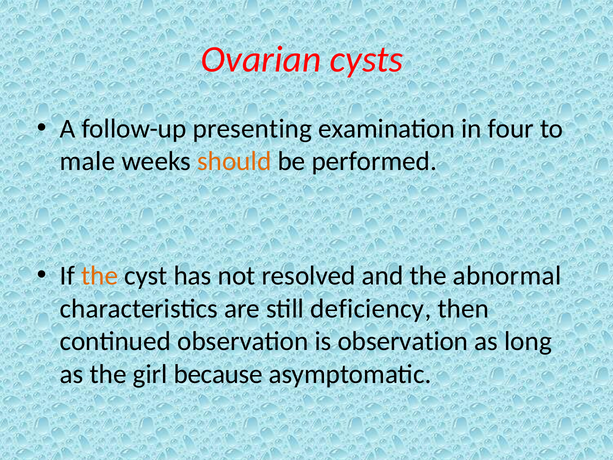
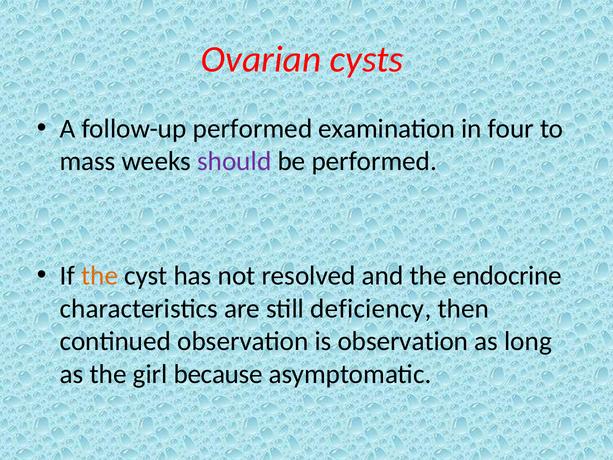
follow-up presenting: presenting -> performed
male: male -> mass
should colour: orange -> purple
abnormal: abnormal -> endocrine
